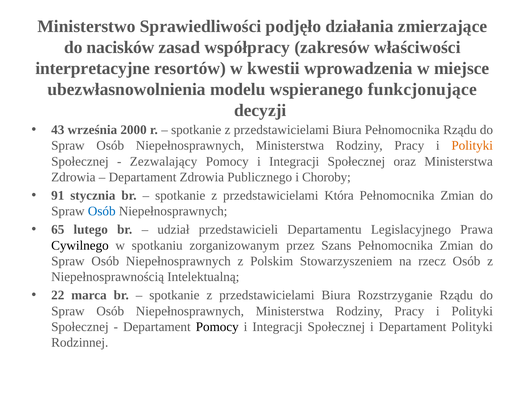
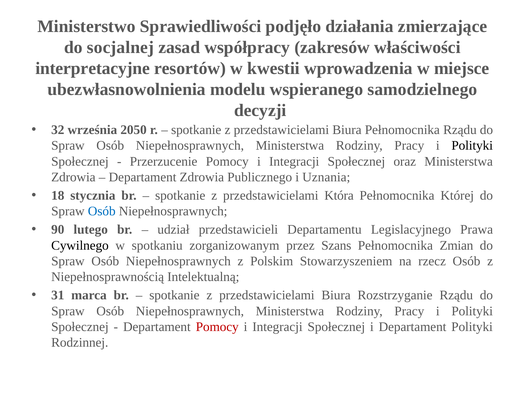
nacisków: nacisków -> socjalnej
funkcjonujące: funkcjonujące -> samodzielnego
43: 43 -> 32
2000: 2000 -> 2050
Polityki at (472, 146) colour: orange -> black
Zezwalający: Zezwalający -> Przerzucenie
Choroby: Choroby -> Uznania
91: 91 -> 18
Zmian at (457, 195): Zmian -> Której
65: 65 -> 90
22: 22 -> 31
Pomocy at (217, 327) colour: black -> red
